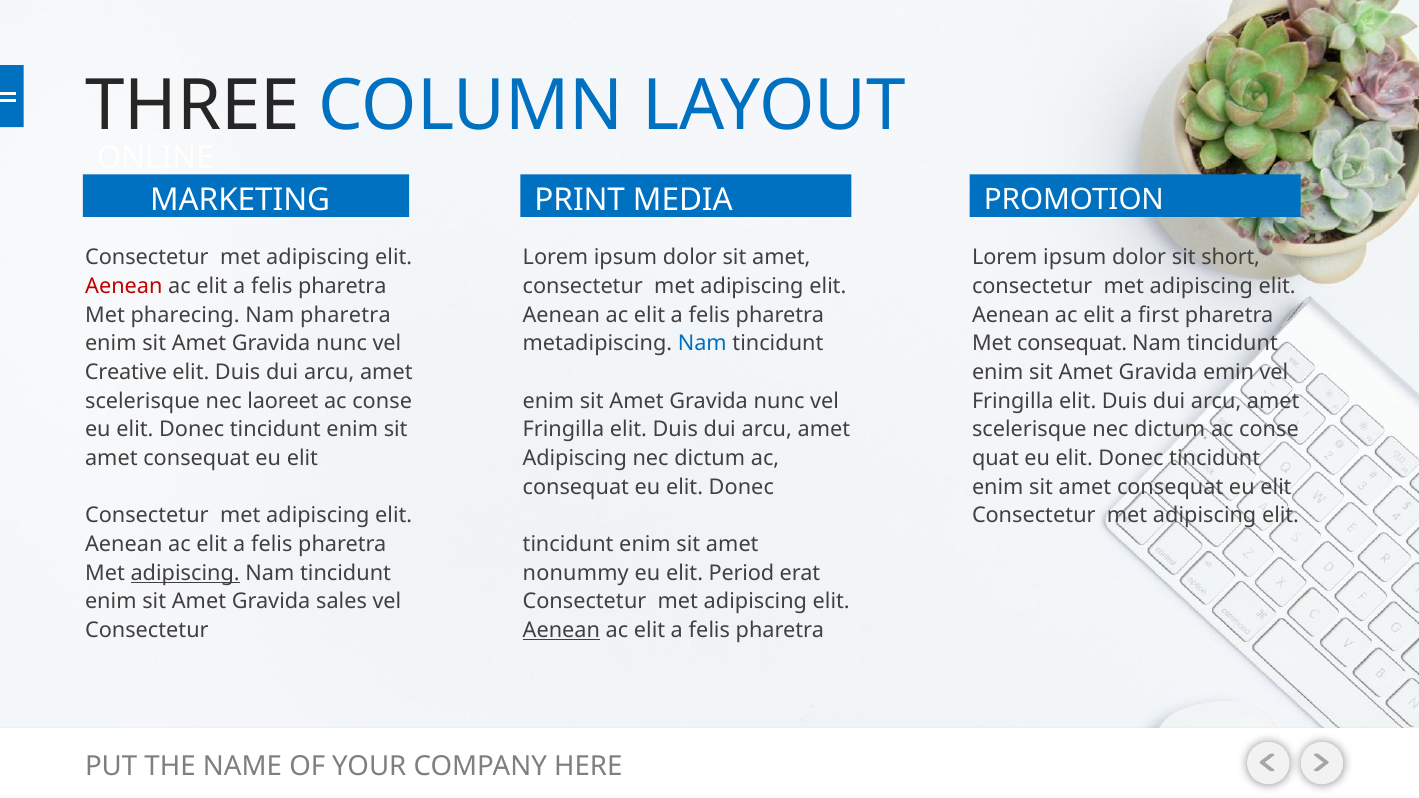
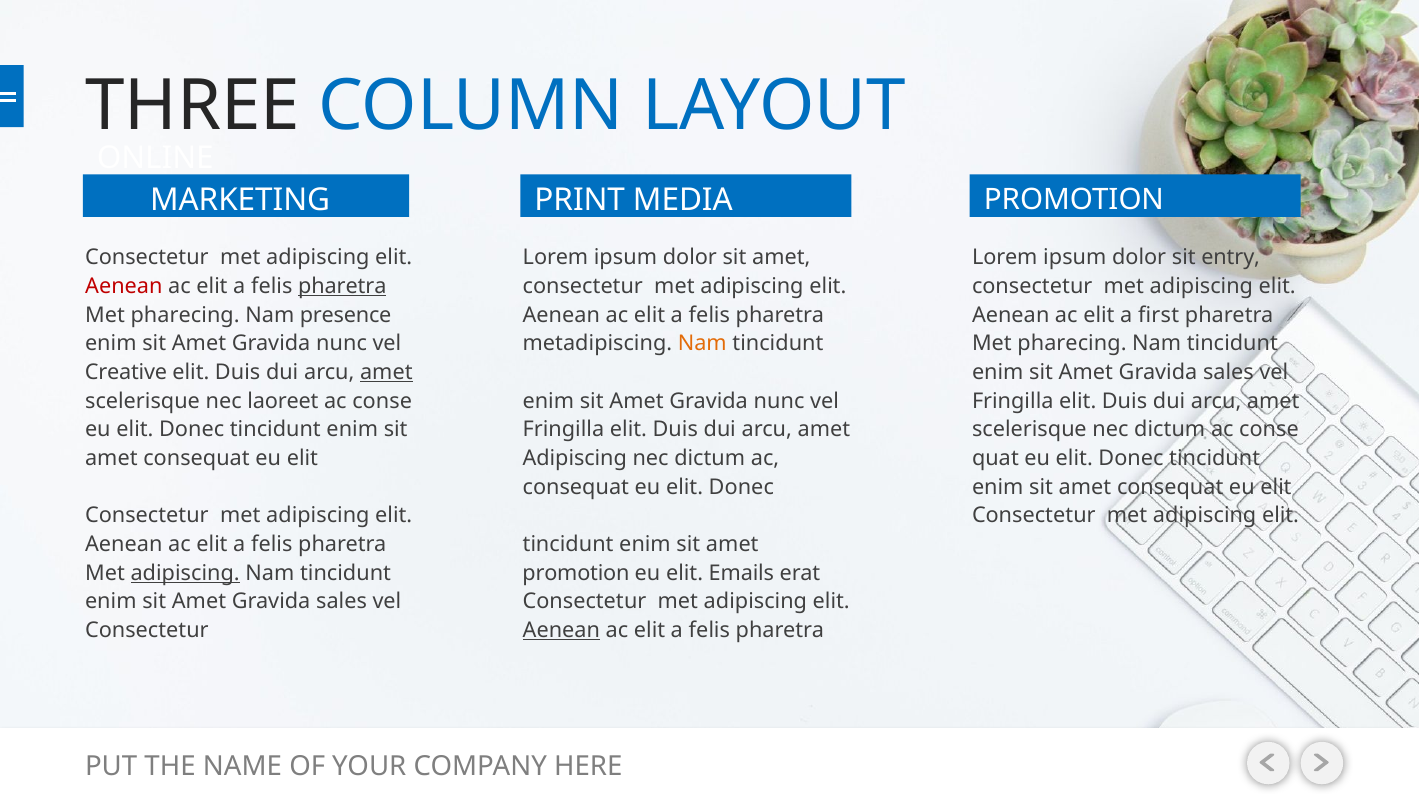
short: short -> entry
pharetra at (342, 286) underline: none -> present
Nam pharetra: pharetra -> presence
Nam at (702, 344) colour: blue -> orange
consequat at (1072, 344): consequat -> pharecing
amet at (386, 372) underline: none -> present
emin at (1228, 372): emin -> sales
nonummy at (576, 573): nonummy -> promotion
Period: Period -> Emails
